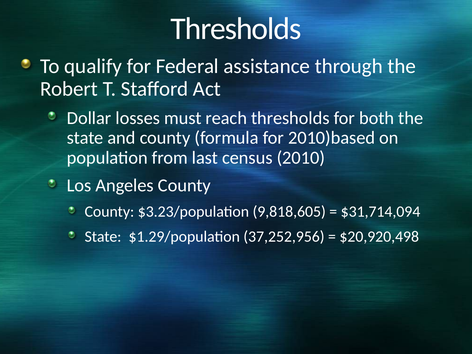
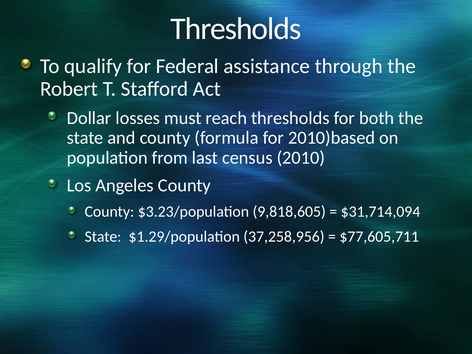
37,252,956: 37,252,956 -> 37,258,956
$20,920,498: $20,920,498 -> $77,605,711
